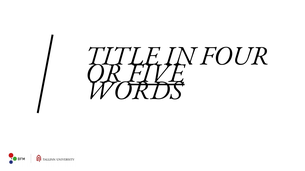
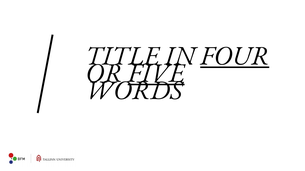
FOUR underline: none -> present
